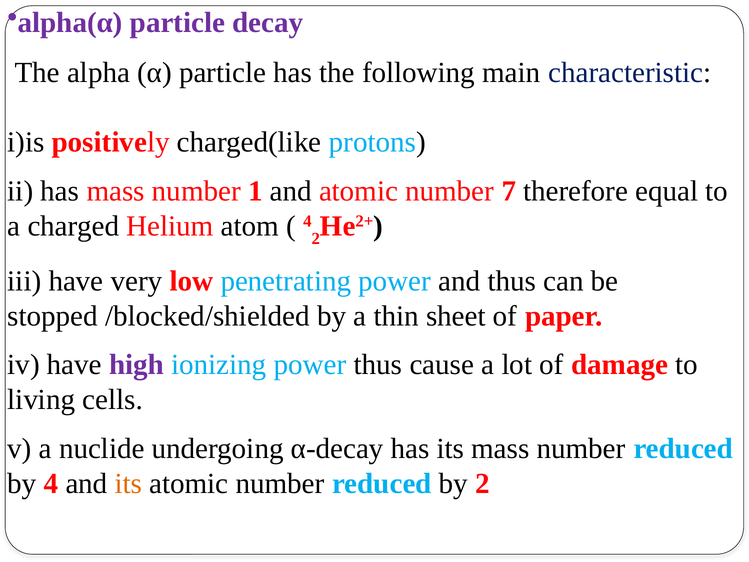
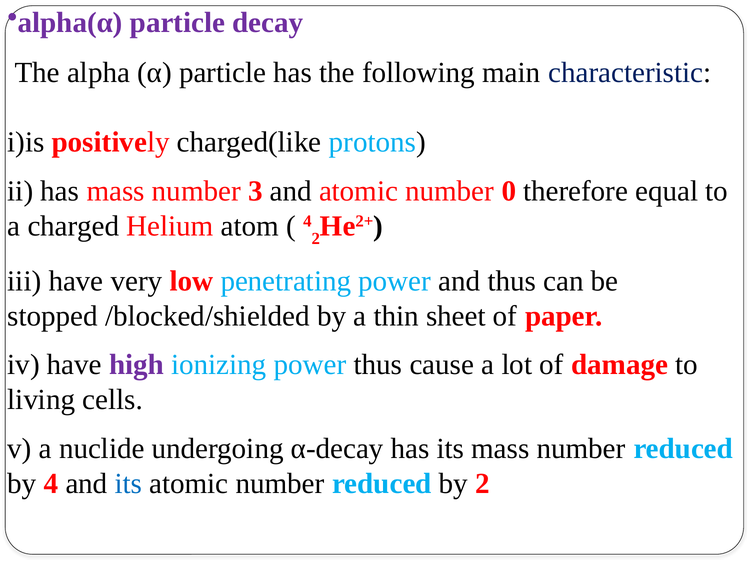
1: 1 -> 3
7: 7 -> 0
its at (128, 483) colour: orange -> blue
